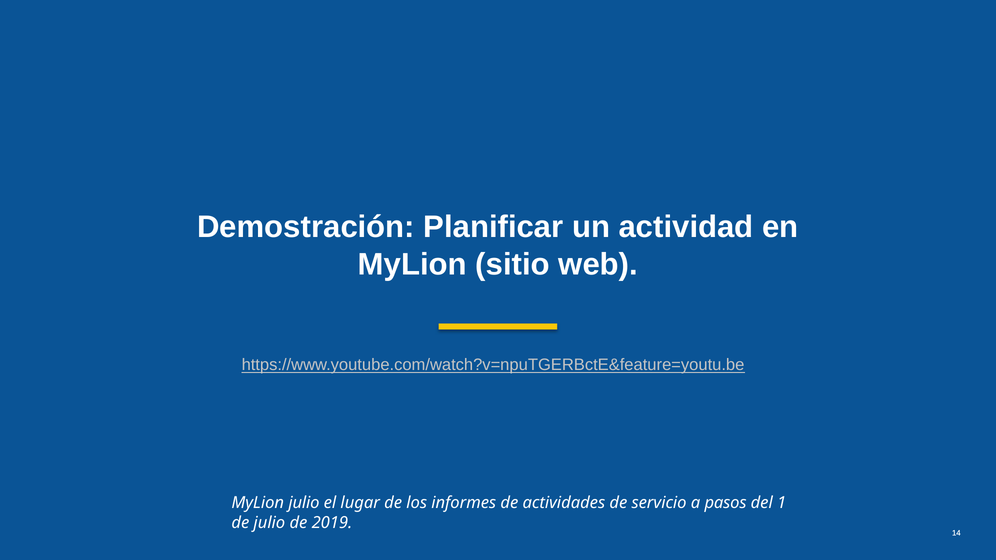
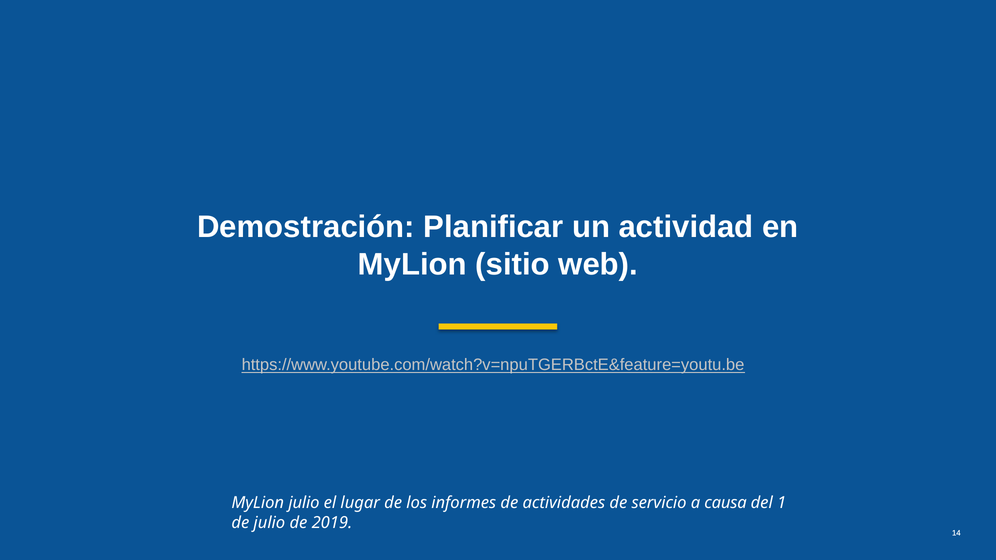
pasos: pasos -> causa
